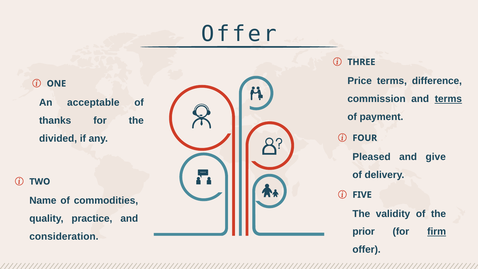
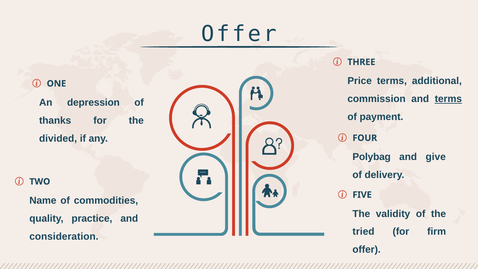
difference: difference -> additional
acceptable: acceptable -> depression
Pleased: Pleased -> Polybag
prior: prior -> tried
firm underline: present -> none
